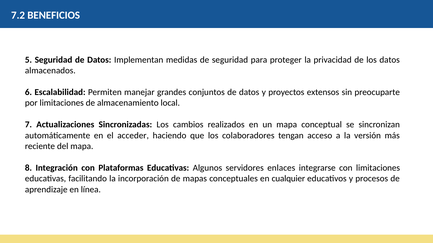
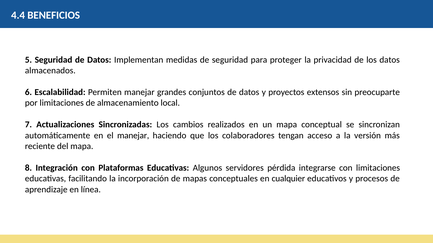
7.2: 7.2 -> 4.4
el acceder: acceder -> manejar
enlaces: enlaces -> pérdida
